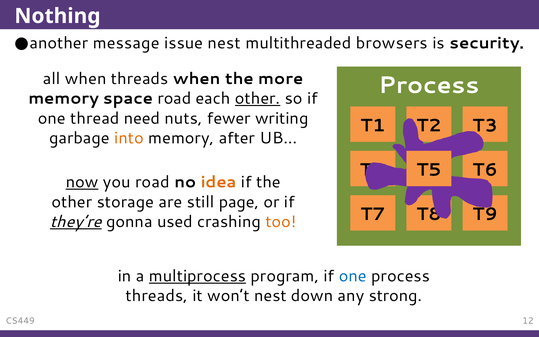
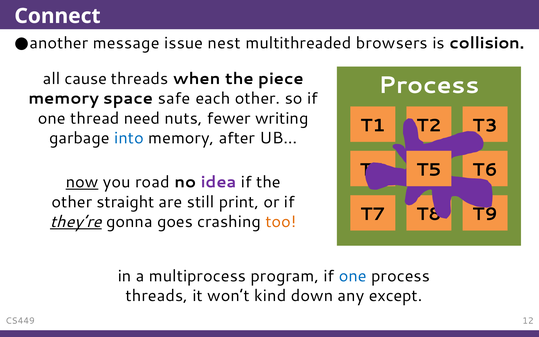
Nothing: Nothing -> Connect
security: security -> collision
all when: when -> cause
more: more -> piece
space road: road -> safe
other at (258, 99) underline: present -> none
into colour: orange -> blue
idea colour: orange -> purple
storage: storage -> straight
page: page -> print
used: used -> goes
multiprocess underline: present -> none
won’t nest: nest -> kind
strong: strong -> except
